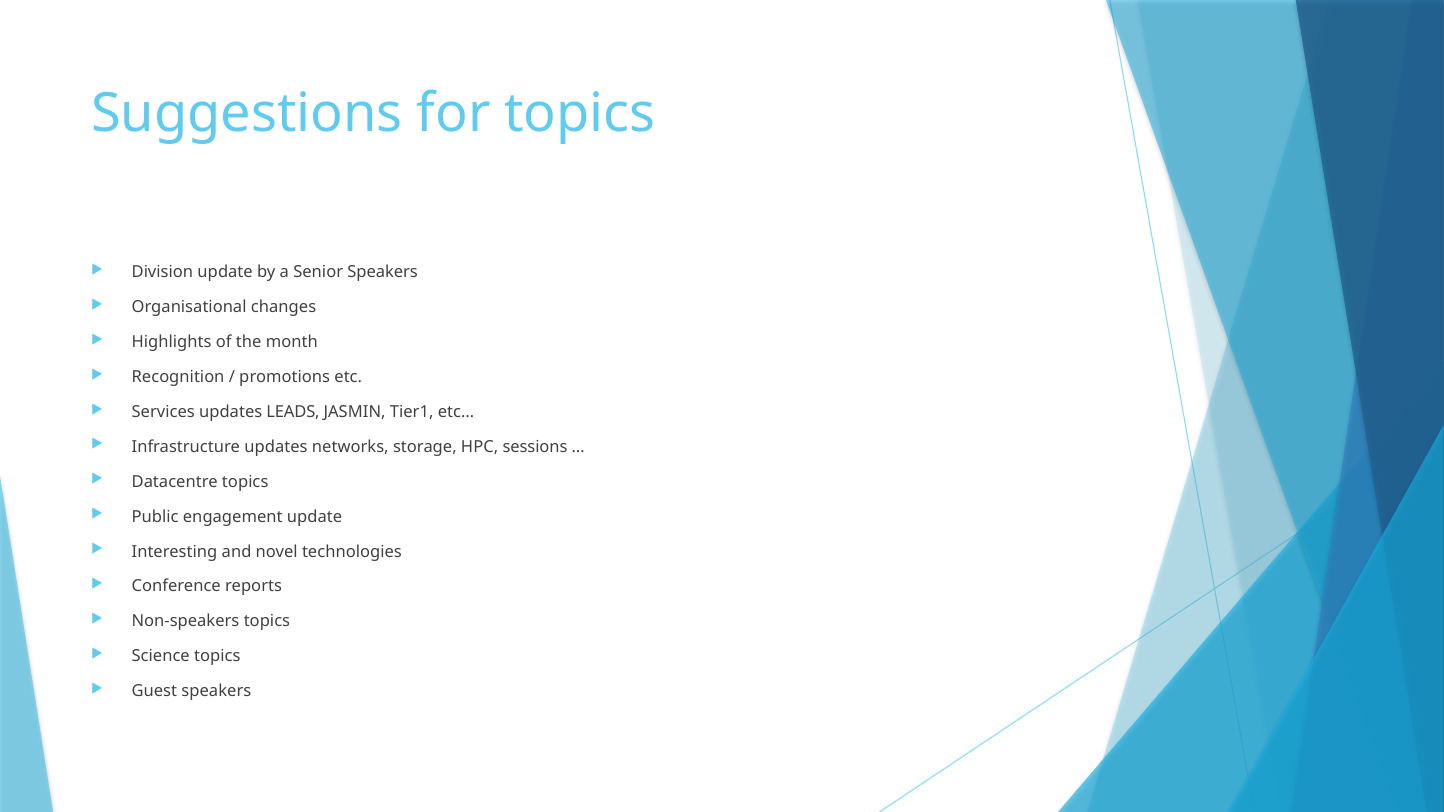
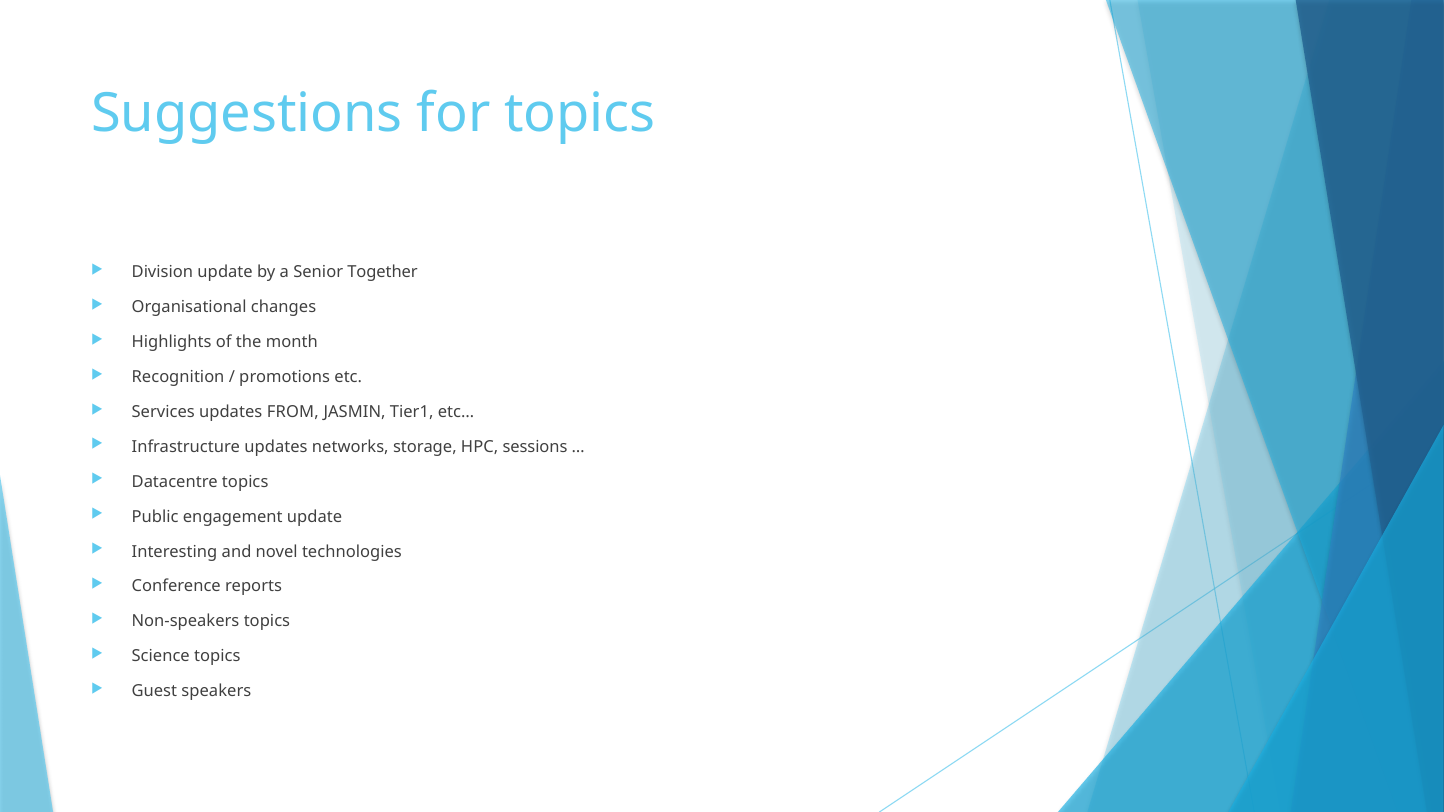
Senior Speakers: Speakers -> Together
LEADS: LEADS -> FROM
